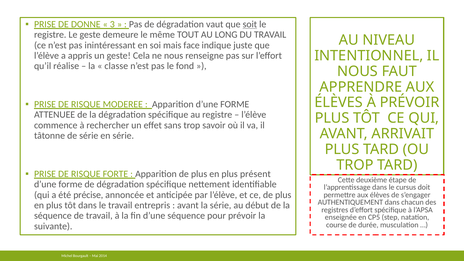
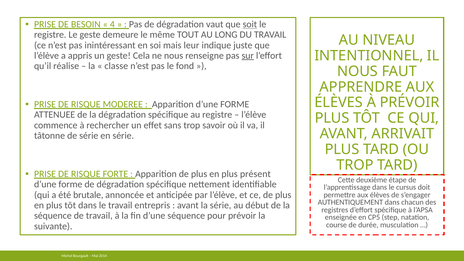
DONNE: DONNE -> BESOIN
3: 3 -> 4
face: face -> leur
sur underline: none -> present
précise: précise -> brutale
